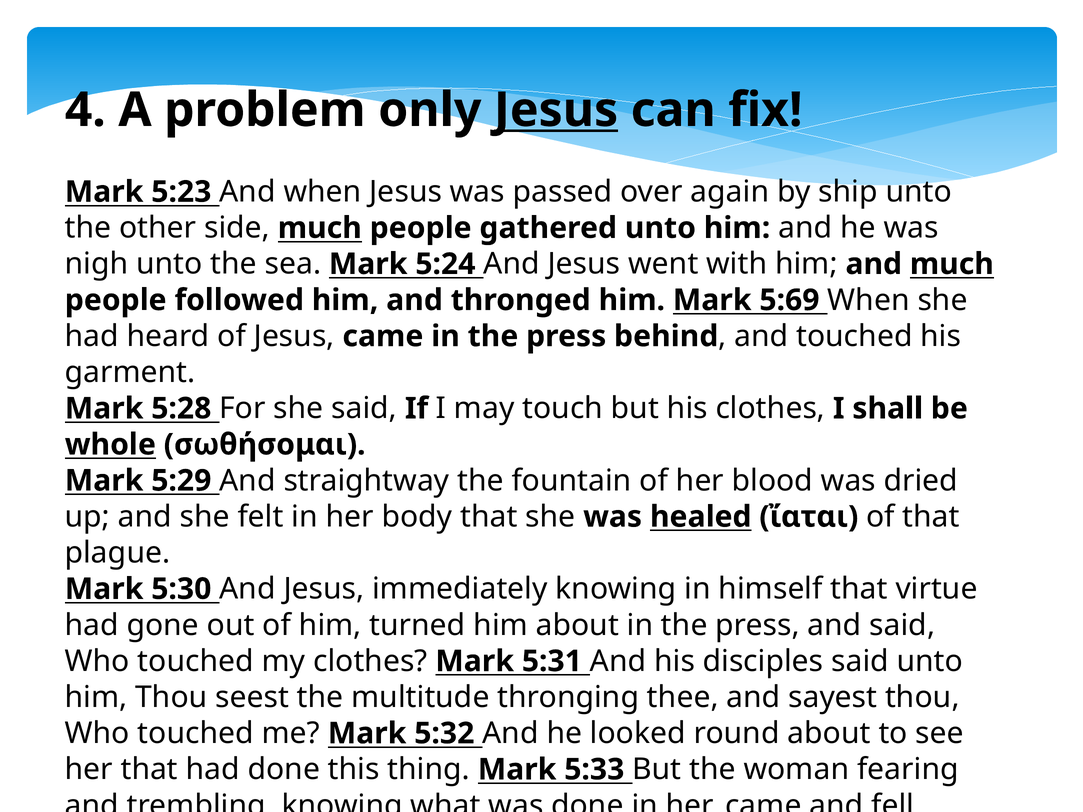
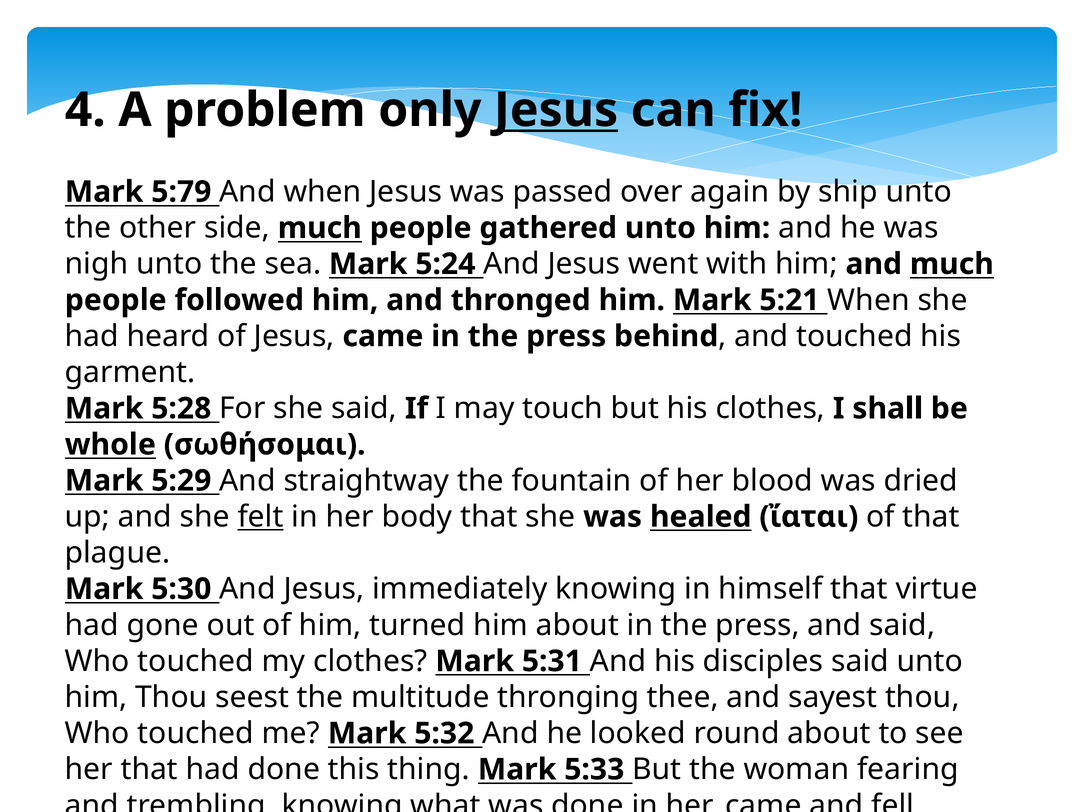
5:23: 5:23 -> 5:79
5:69: 5:69 -> 5:21
felt underline: none -> present
